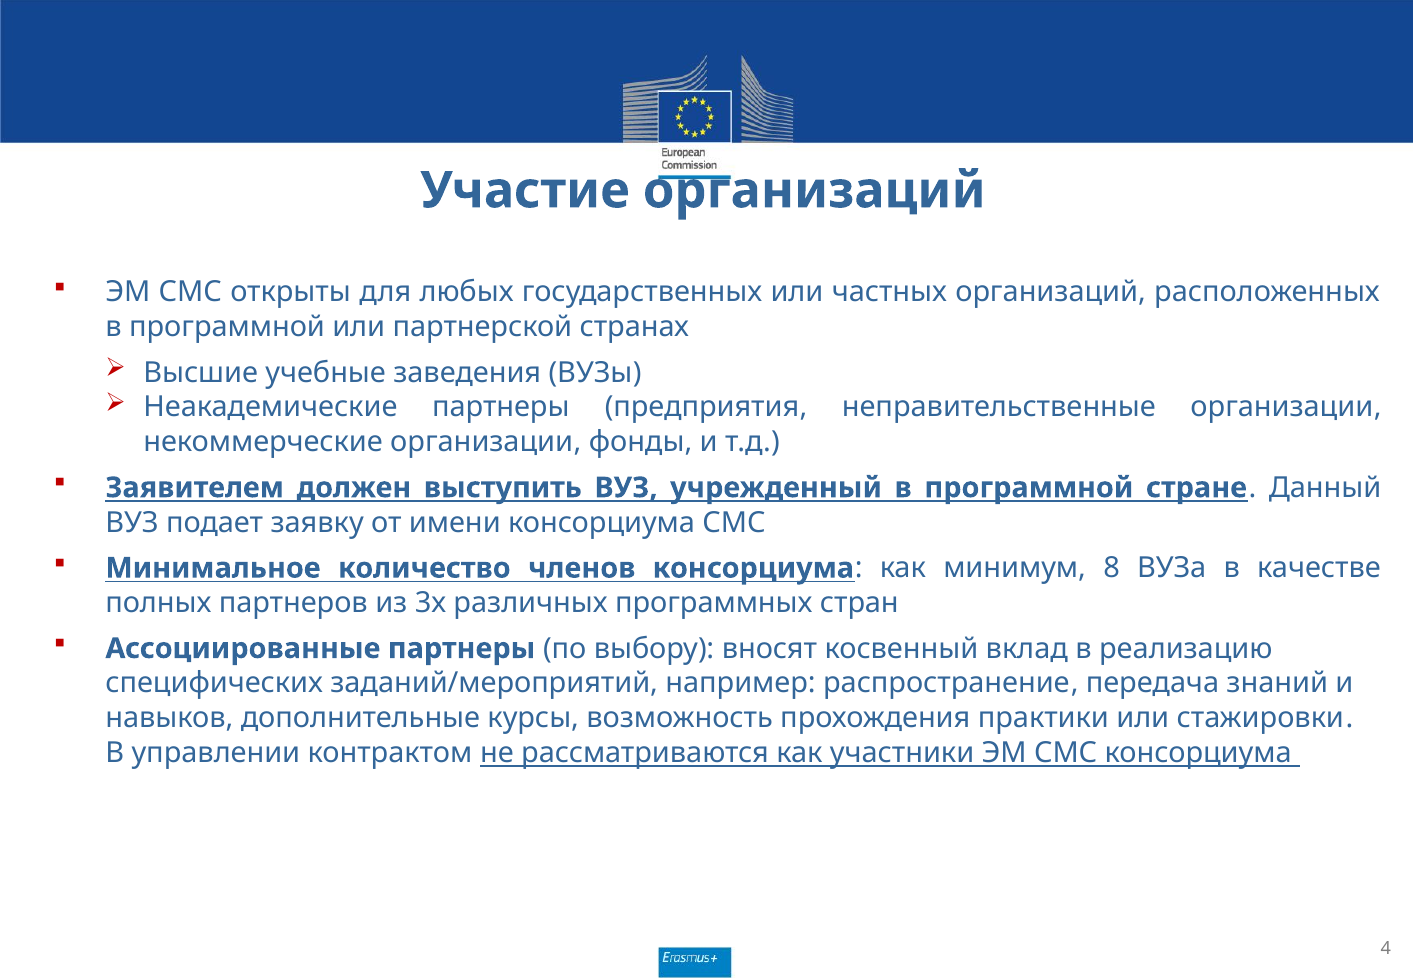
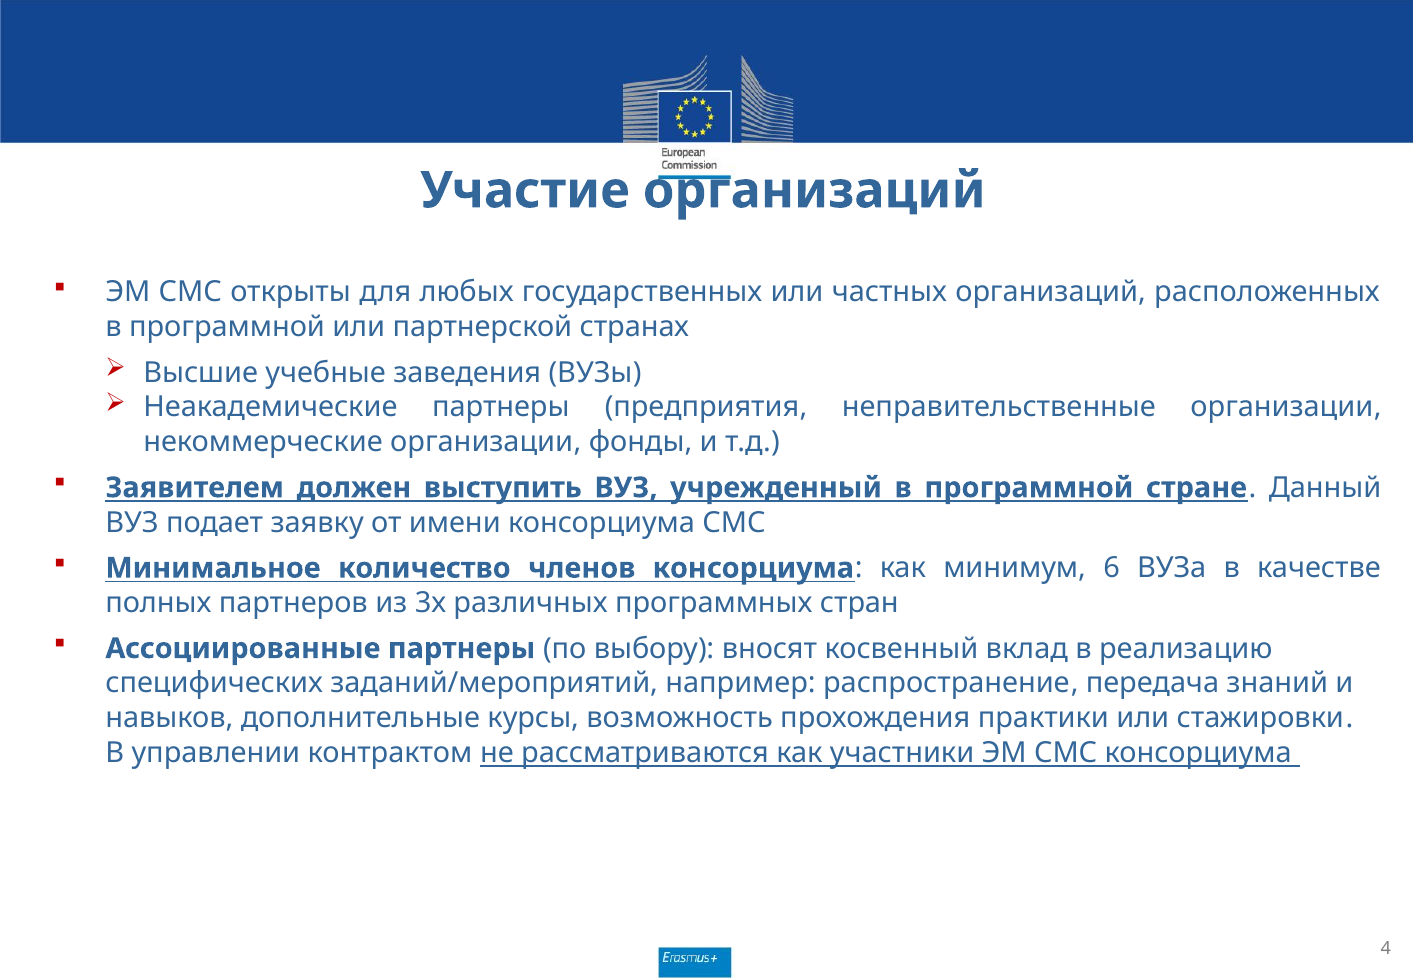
8: 8 -> 6
